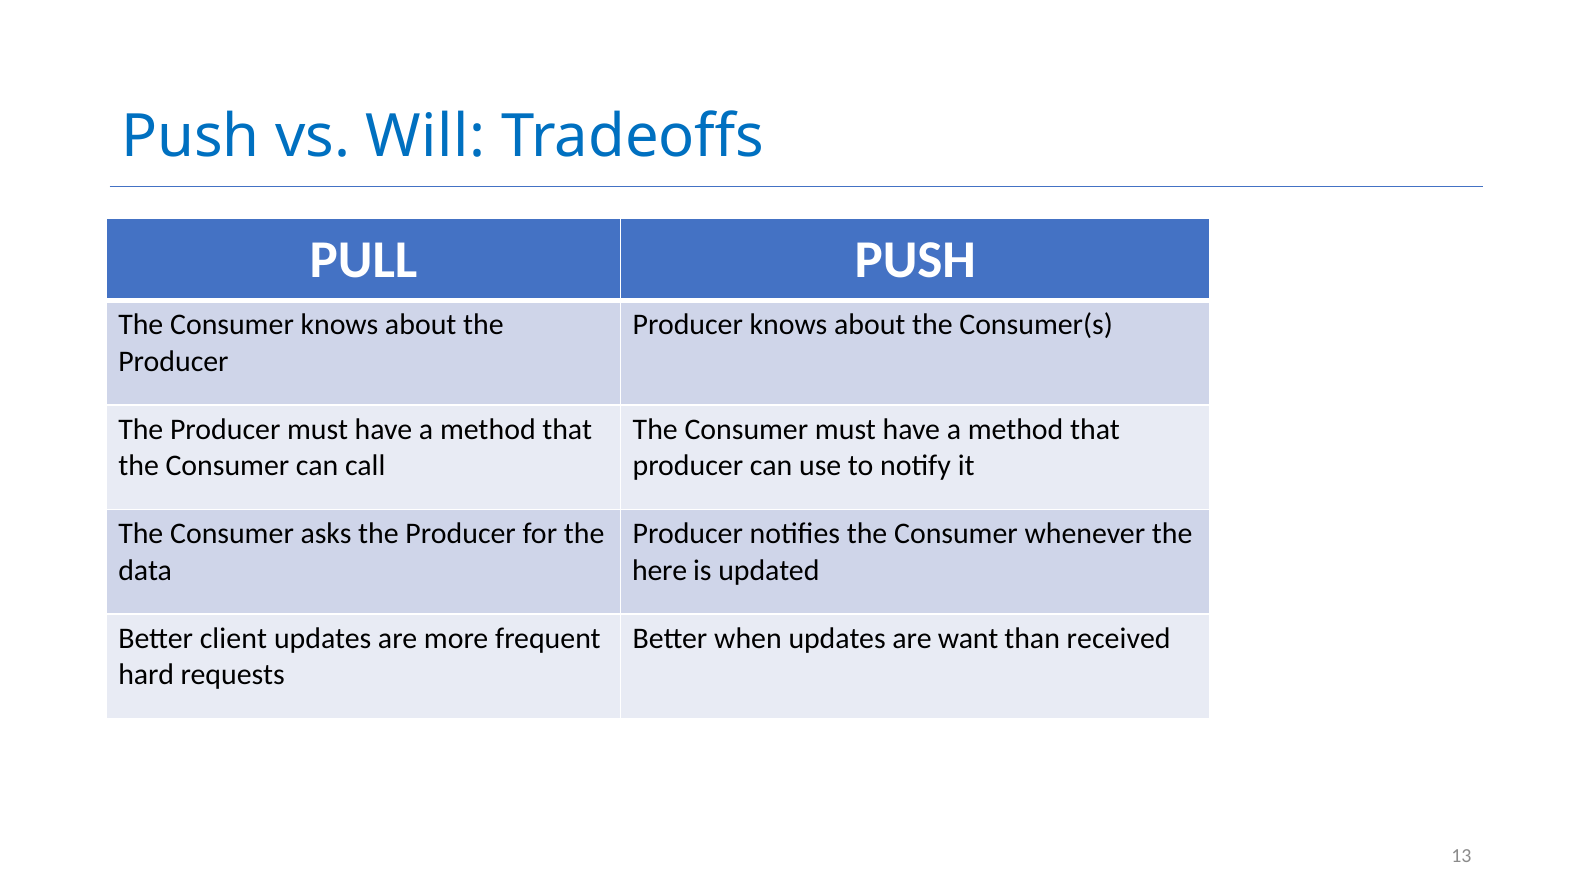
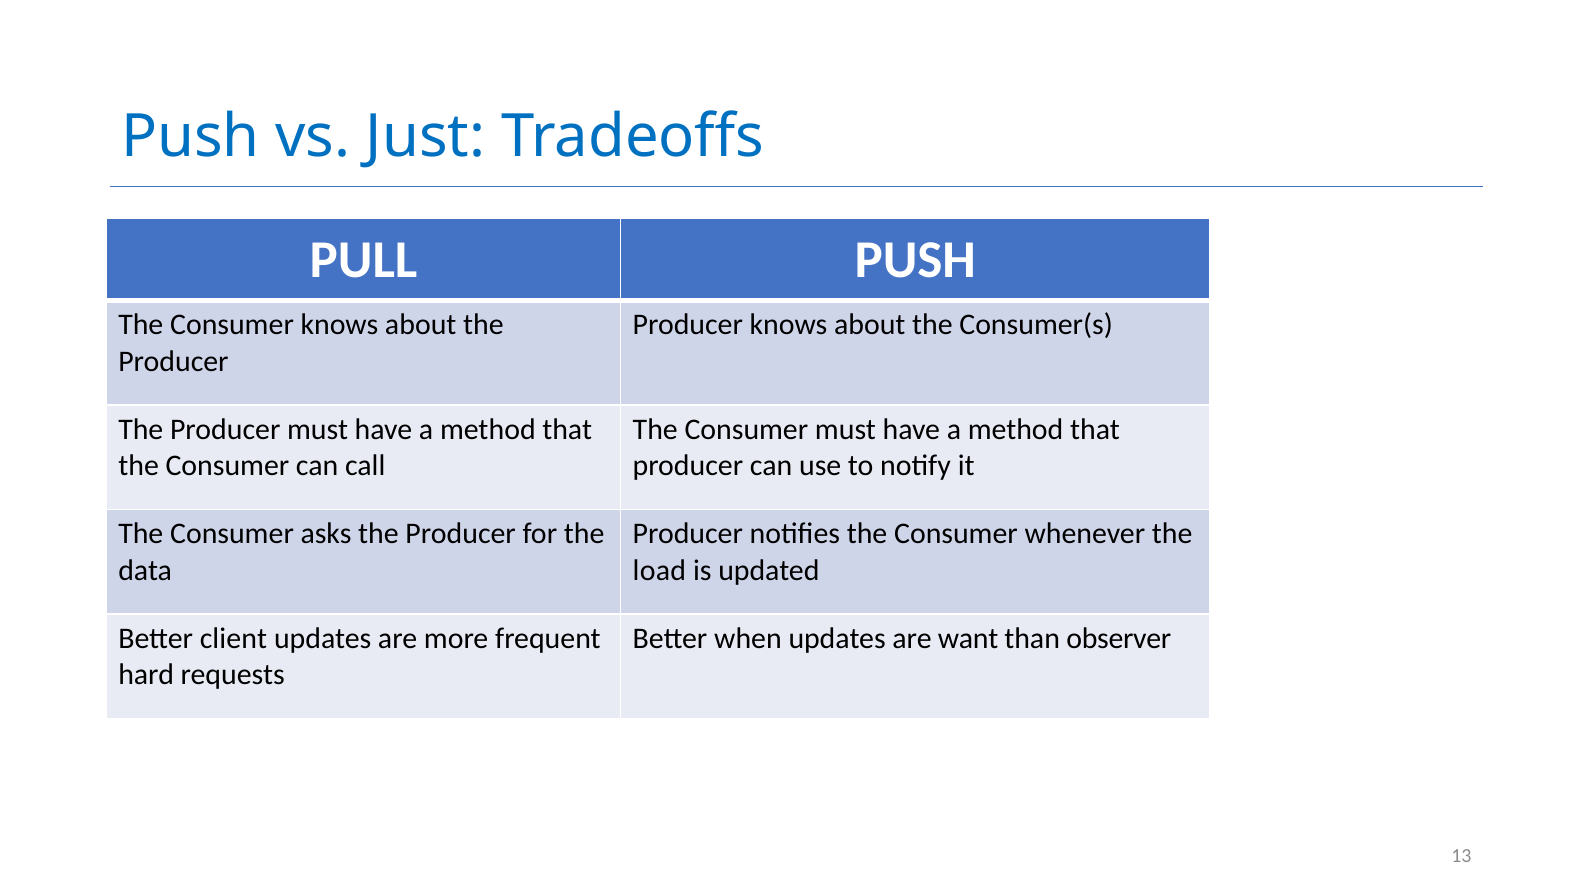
Will: Will -> Just
here: here -> load
received: received -> observer
